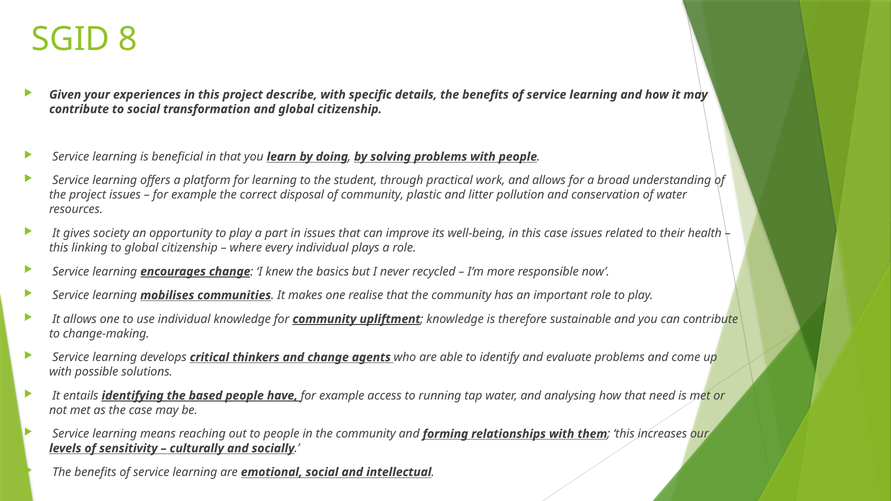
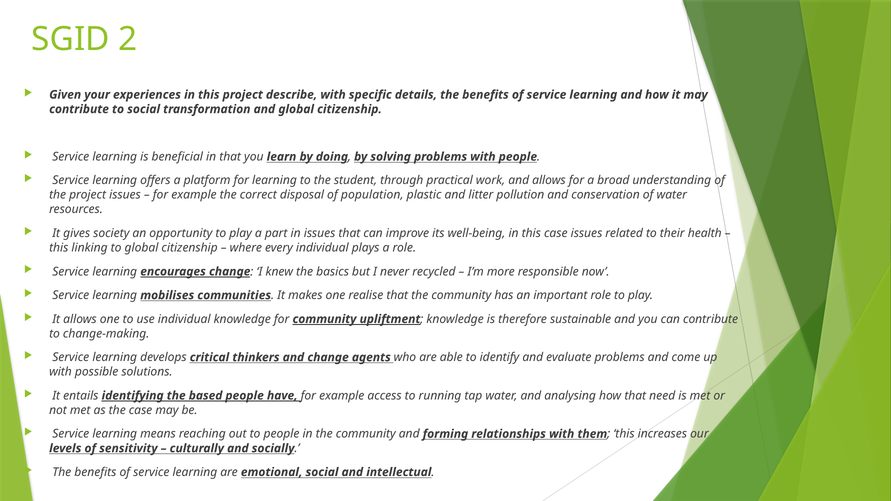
8: 8 -> 2
of community: community -> population
